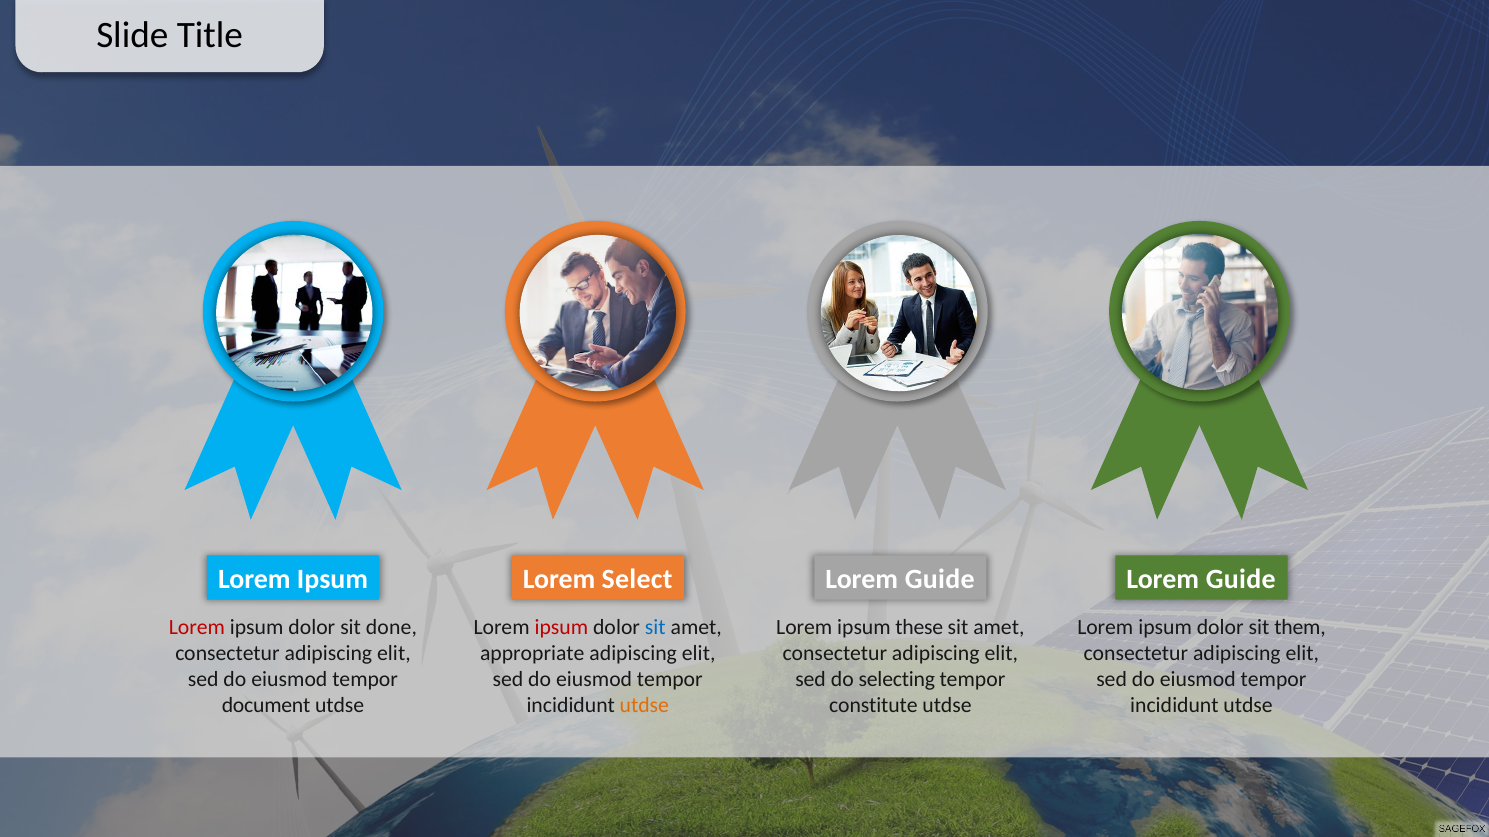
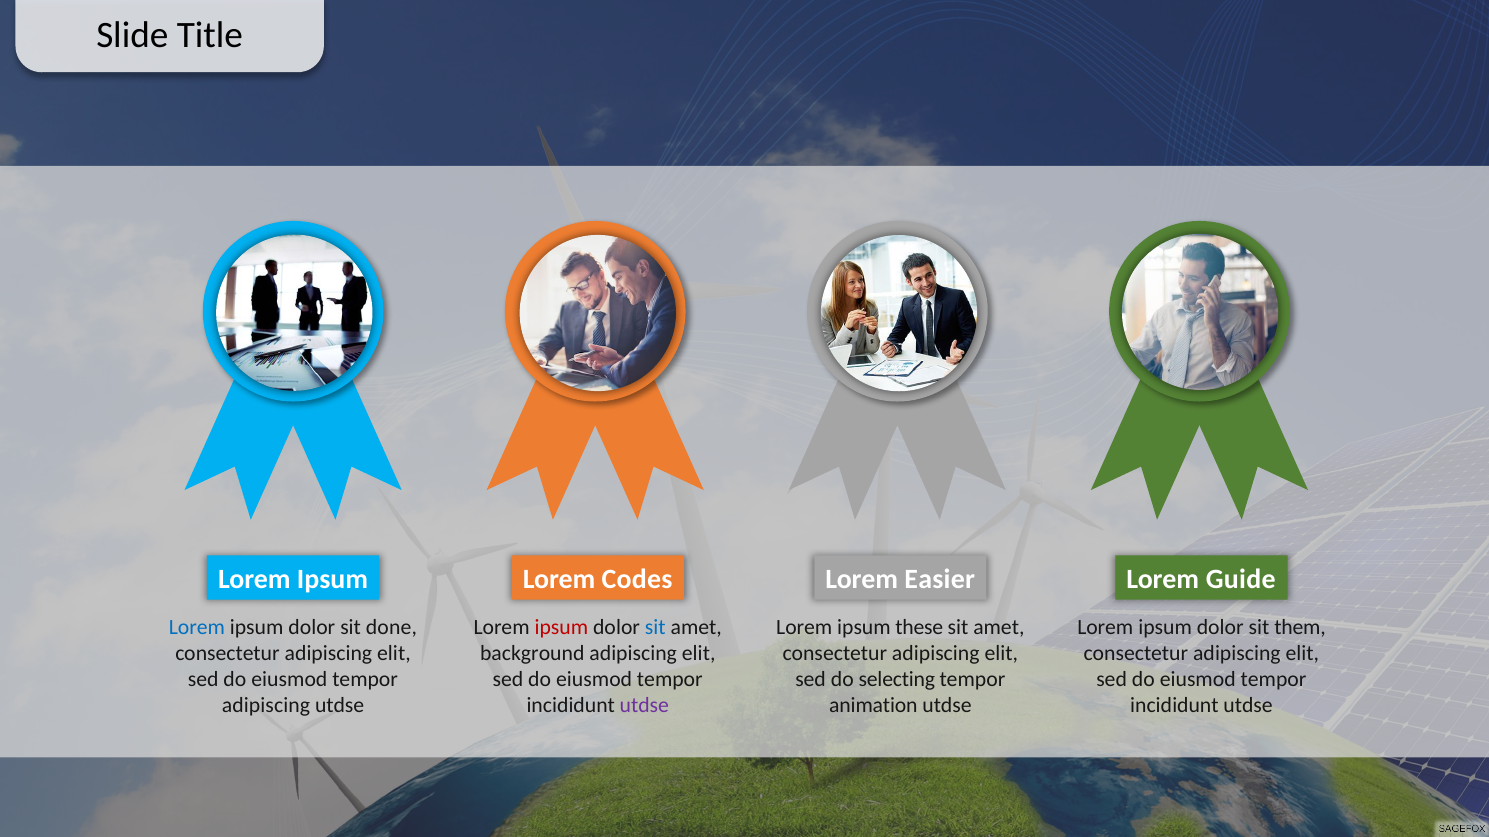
Select: Select -> Codes
Guide at (940, 580): Guide -> Easier
Lorem at (197, 628) colour: red -> blue
appropriate: appropriate -> background
document at (266, 706): document -> adipiscing
utdse at (644, 706) colour: orange -> purple
constitute: constitute -> animation
